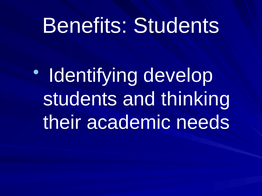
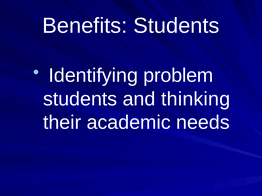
develop: develop -> problem
